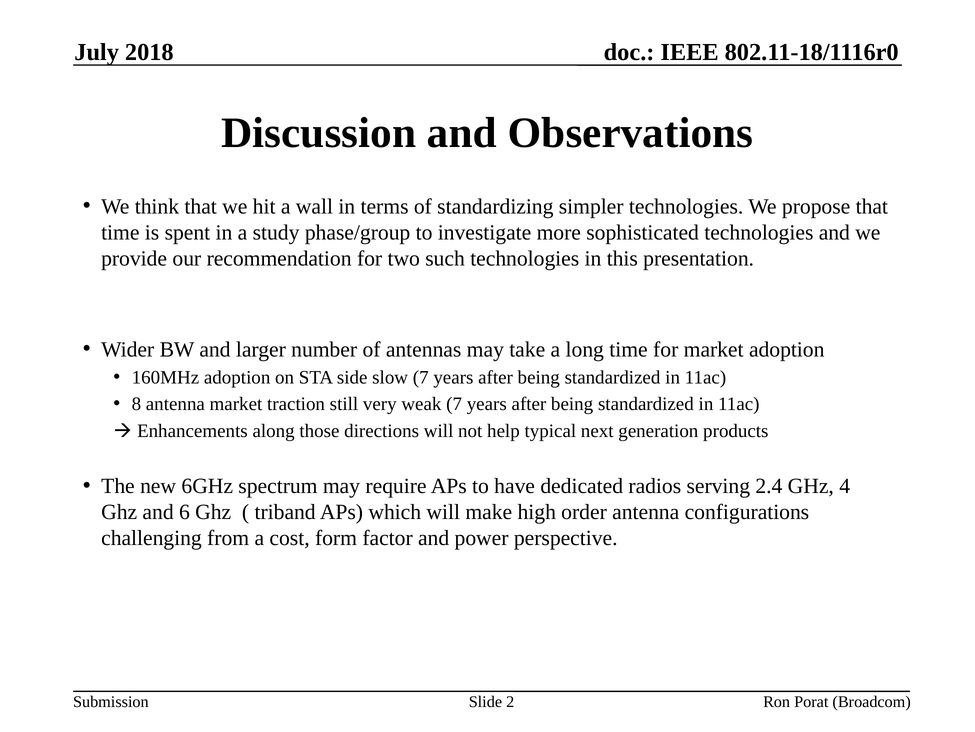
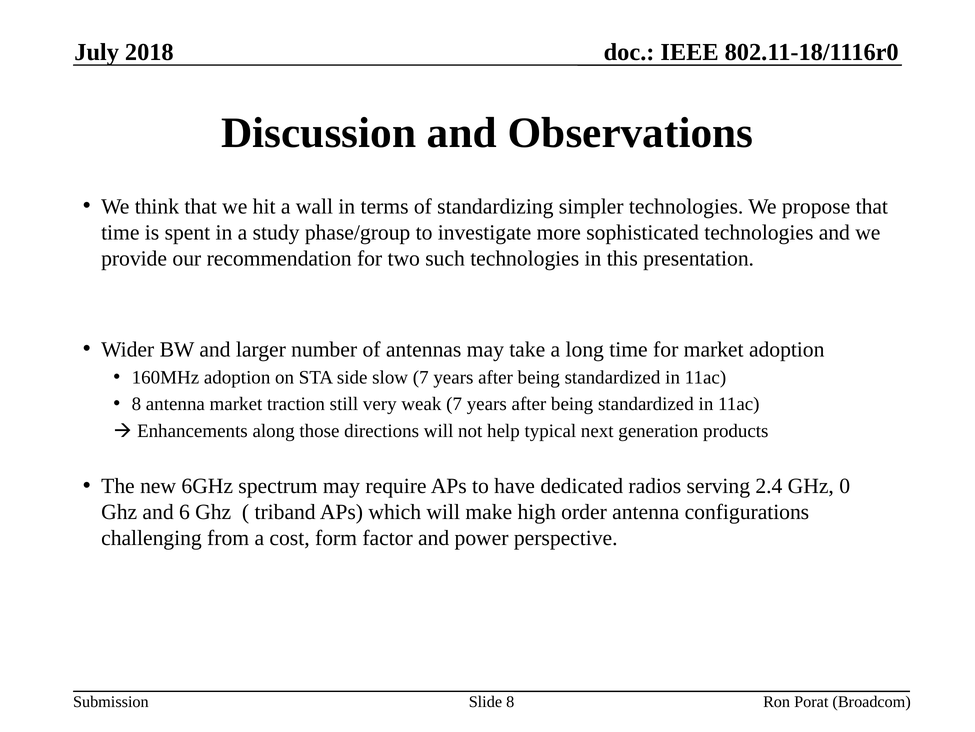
4: 4 -> 0
Slide 2: 2 -> 8
